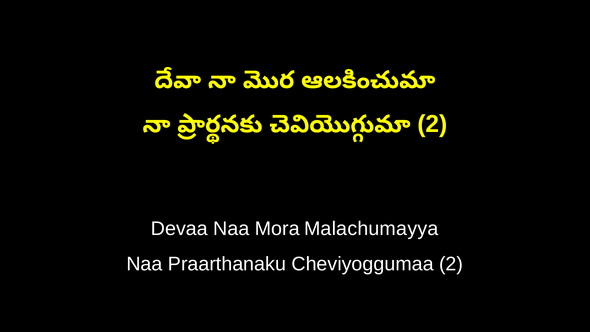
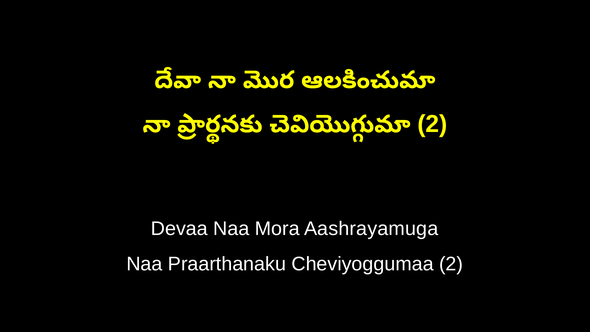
Malachumayya: Malachumayya -> Aashrayamuga
